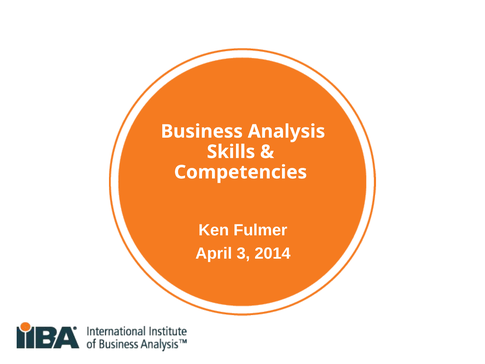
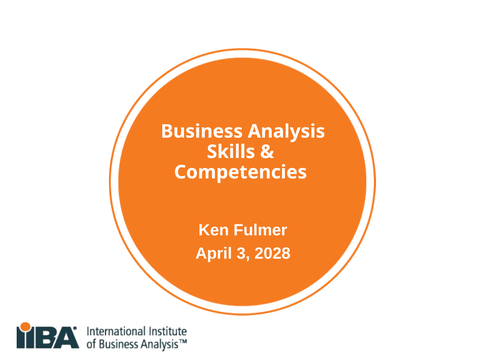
2014: 2014 -> 2028
